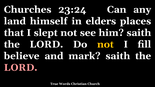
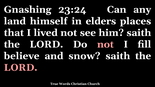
Churches: Churches -> Gnashing
slept: slept -> lived
not at (105, 44) colour: yellow -> pink
mark: mark -> snow
